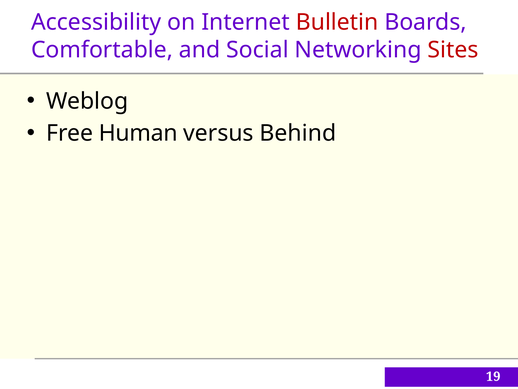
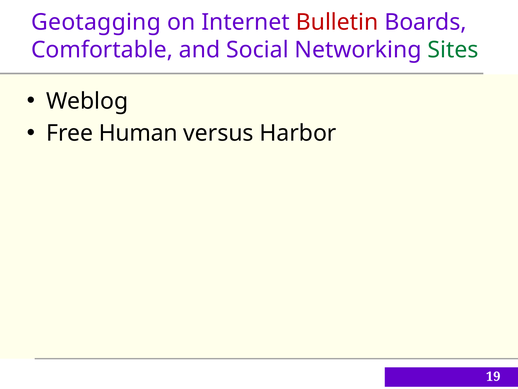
Accessibility: Accessibility -> Geotagging
Sites colour: red -> green
Behind: Behind -> Harbor
